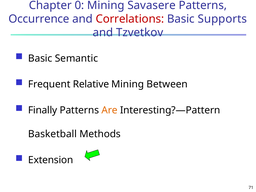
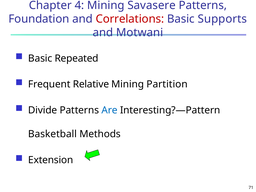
0: 0 -> 4
Occurrence: Occurrence -> Foundation
Tzvetkov: Tzvetkov -> Motwani
Semantic: Semantic -> Repeated
Between: Between -> Partition
Finally: Finally -> Divide
Are colour: orange -> blue
